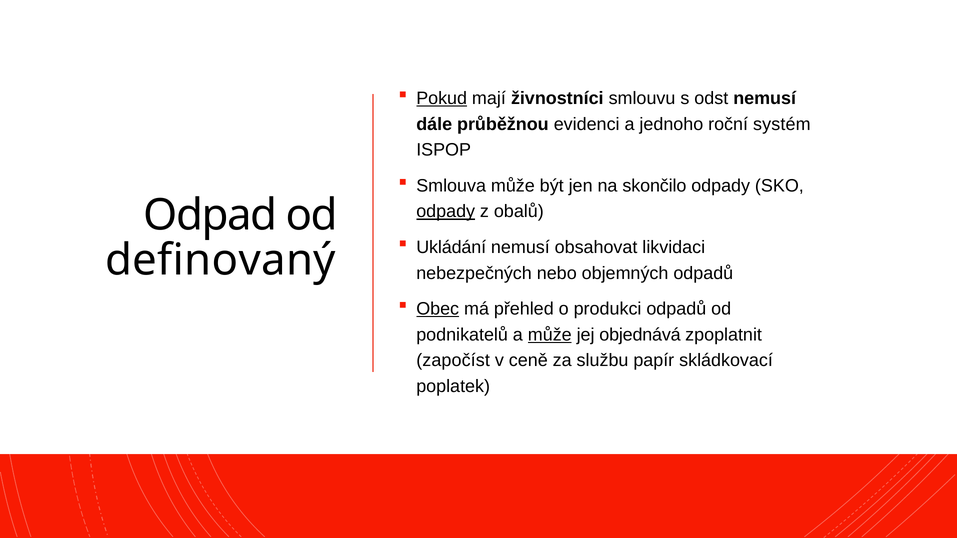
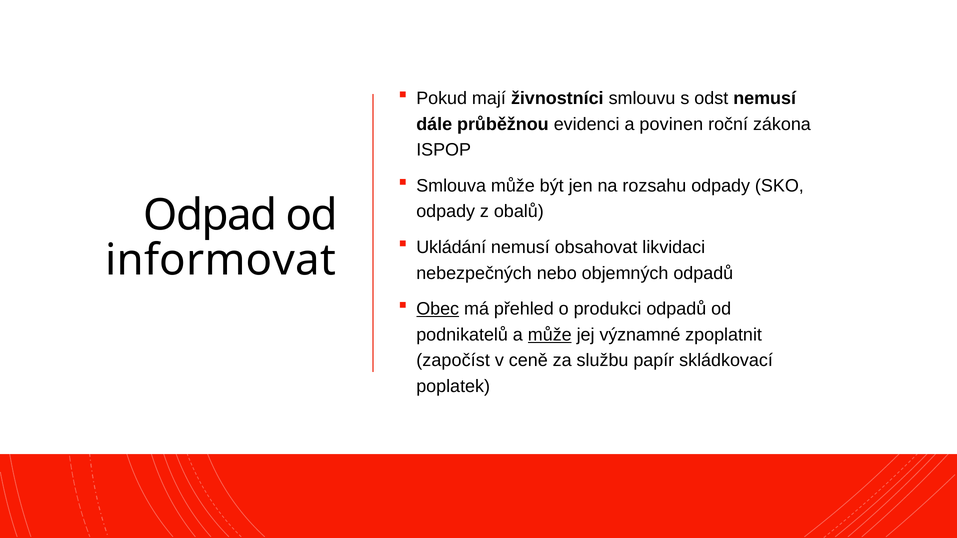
Pokud underline: present -> none
jednoho: jednoho -> povinen
systém: systém -> zákona
skončilo: skončilo -> rozsahu
odpady at (446, 212) underline: present -> none
definovaný: definovaný -> informovat
objednává: objednává -> významné
